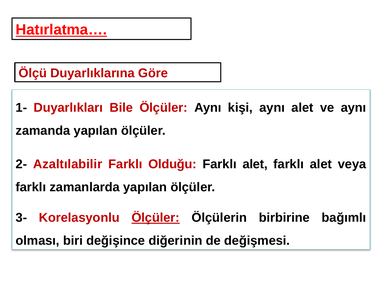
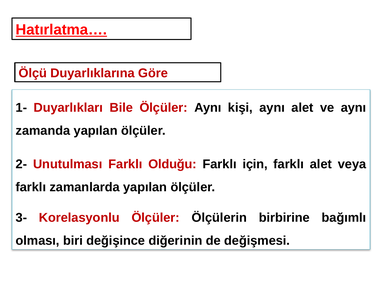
Azaltılabilir: Azaltılabilir -> Unutulması
alet at (255, 164): alet -> için
Ölçüler at (156, 217) underline: present -> none
